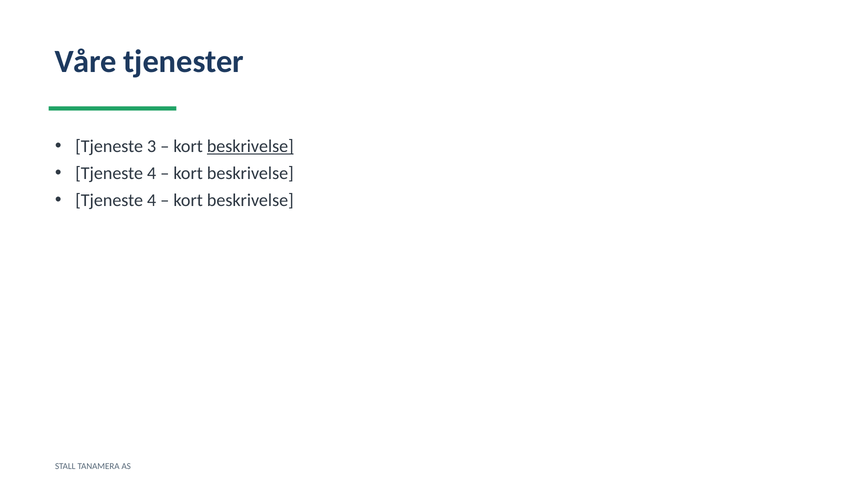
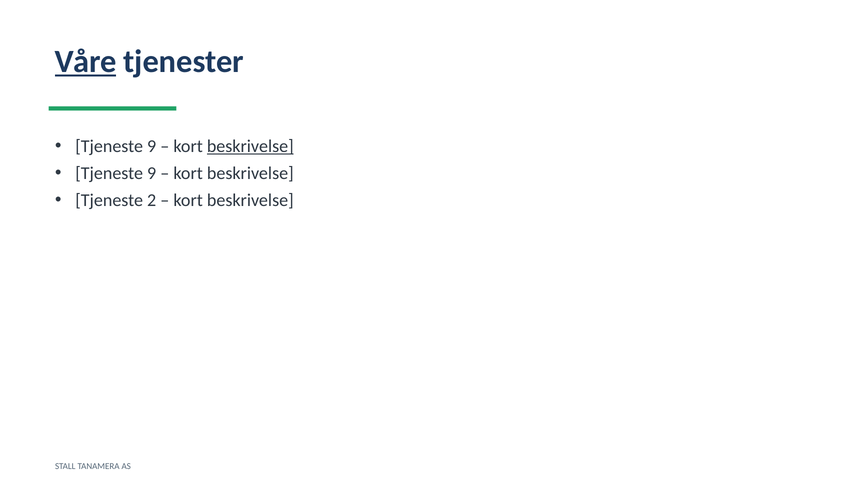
Våre underline: none -> present
3 at (152, 147): 3 -> 9
4 at (152, 174): 4 -> 9
4 at (152, 201): 4 -> 2
